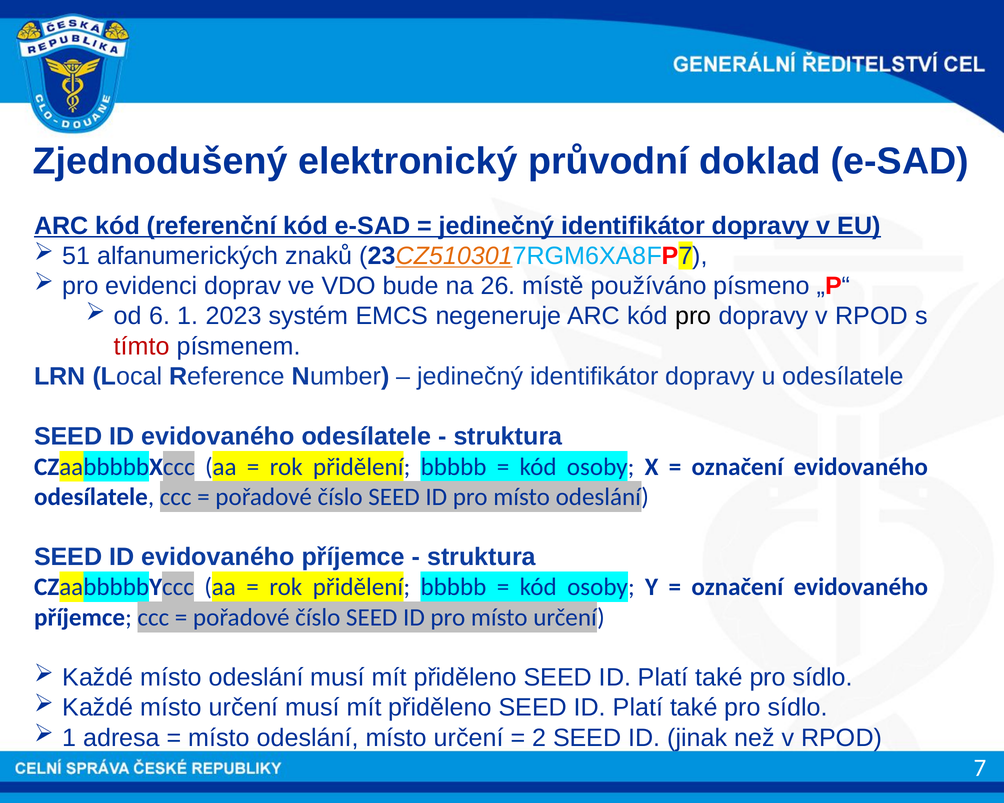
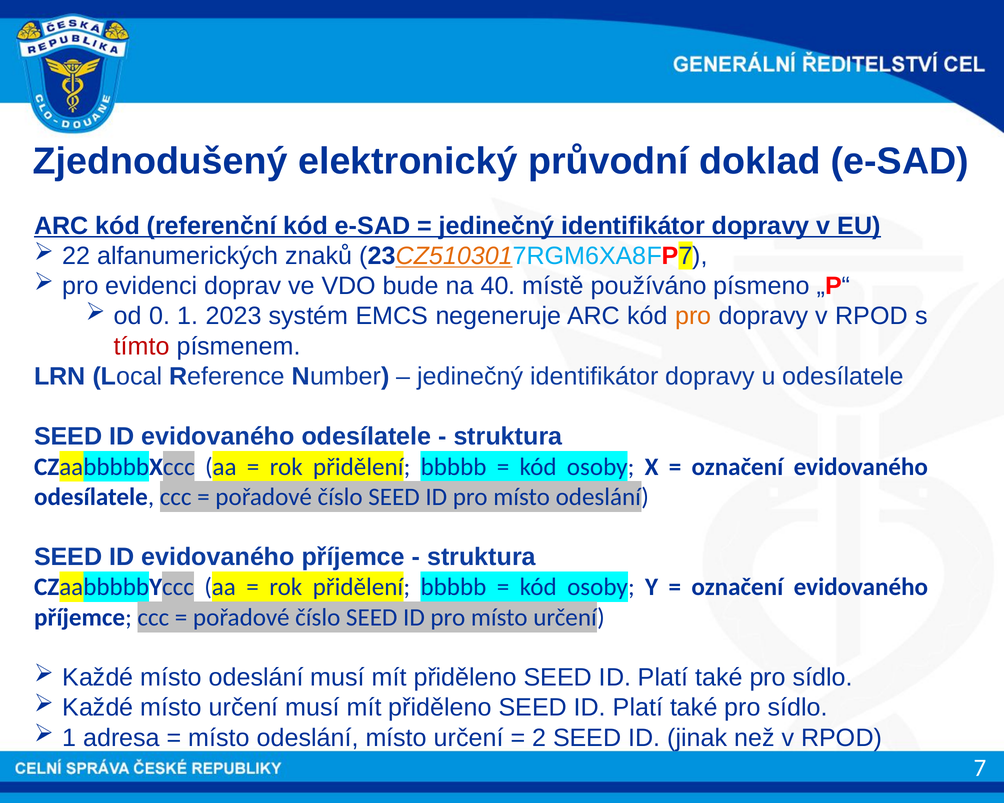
51: 51 -> 22
26: 26 -> 40
6: 6 -> 0
pro at (693, 316) colour: black -> orange
